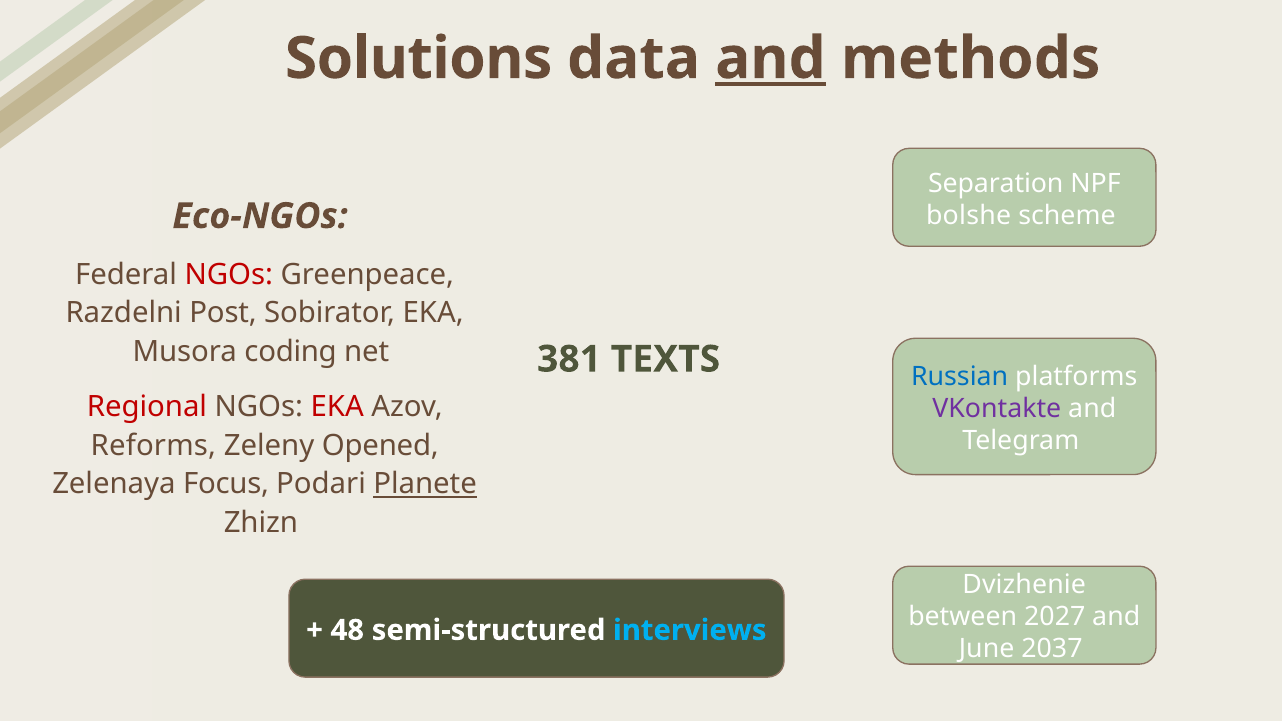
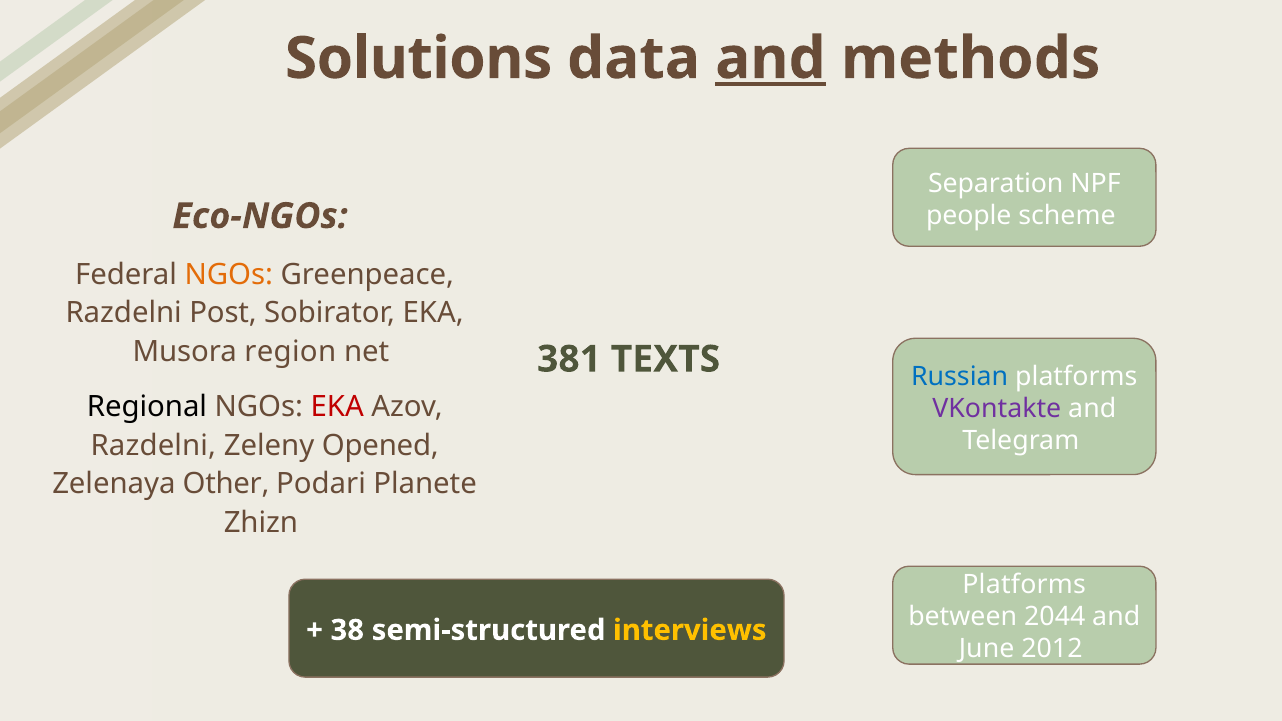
bolshe: bolshe -> people
NGOs at (229, 275) colour: red -> orange
coding: coding -> region
Regional colour: red -> black
Reforms at (153, 445): Reforms -> Razdelni
Focus: Focus -> Other
Planete underline: present -> none
Dvizhenie at (1024, 585): Dvizhenie -> Platforms
2027: 2027 -> 2044
48: 48 -> 38
interviews colour: light blue -> yellow
2037: 2037 -> 2012
